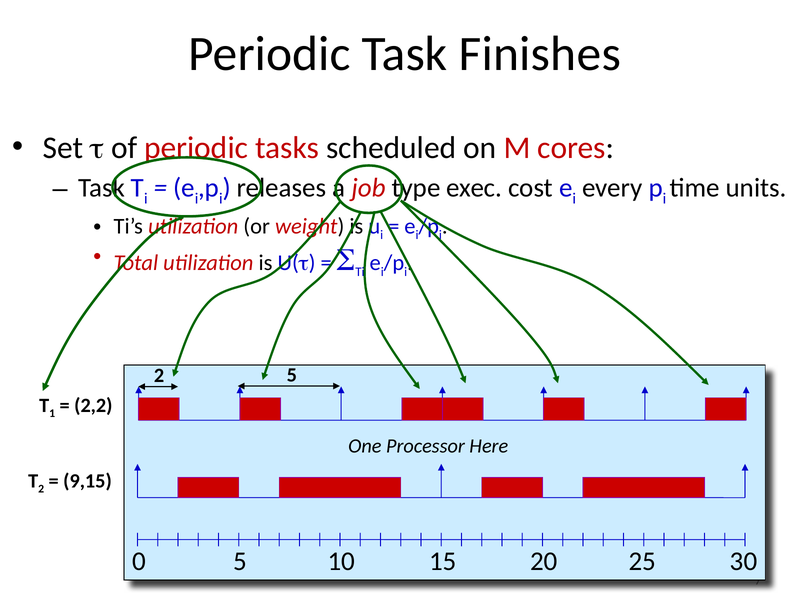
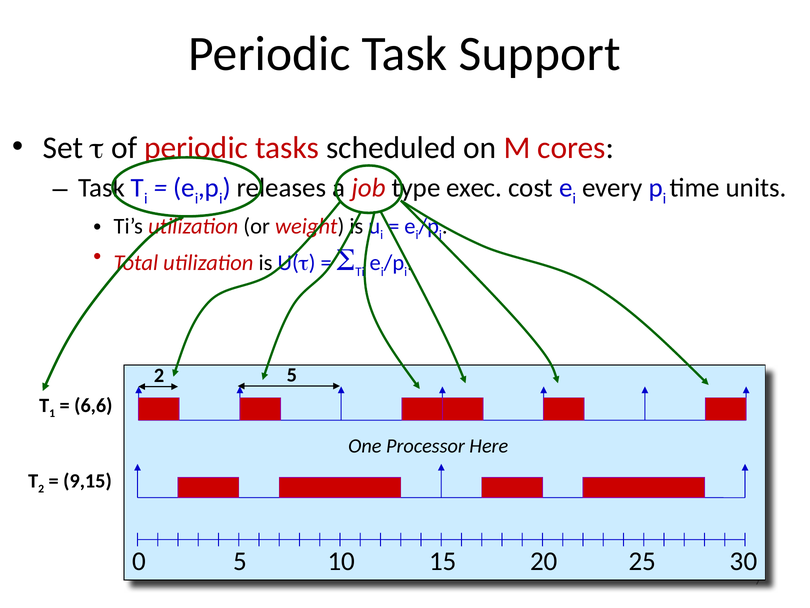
Finishes: Finishes -> Support
2,2: 2,2 -> 6,6
